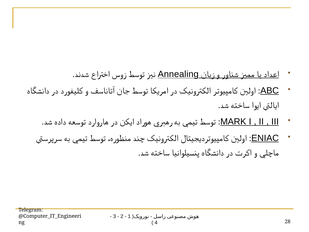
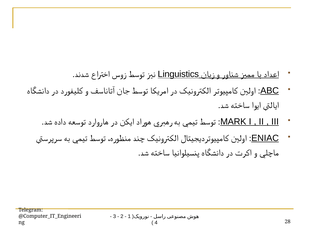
Annealing: Annealing -> Linguistics
